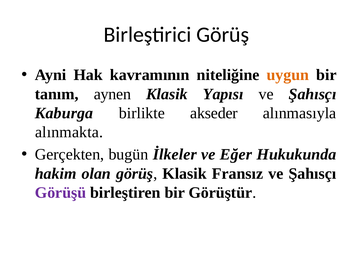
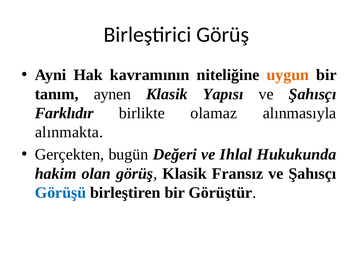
Kaburga: Kaburga -> Farklıdır
akseder: akseder -> olamaz
İlkeler: İlkeler -> Değeri
Eğer: Eğer -> Ihlal
Görüşü colour: purple -> blue
